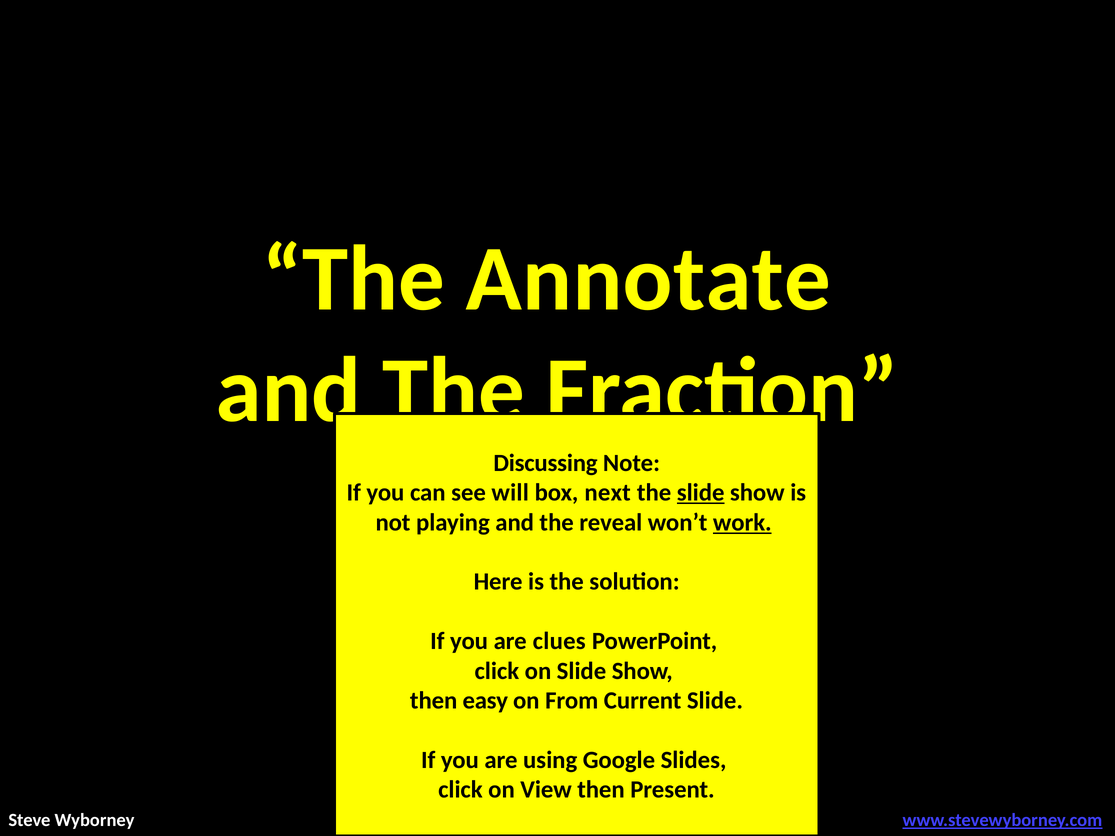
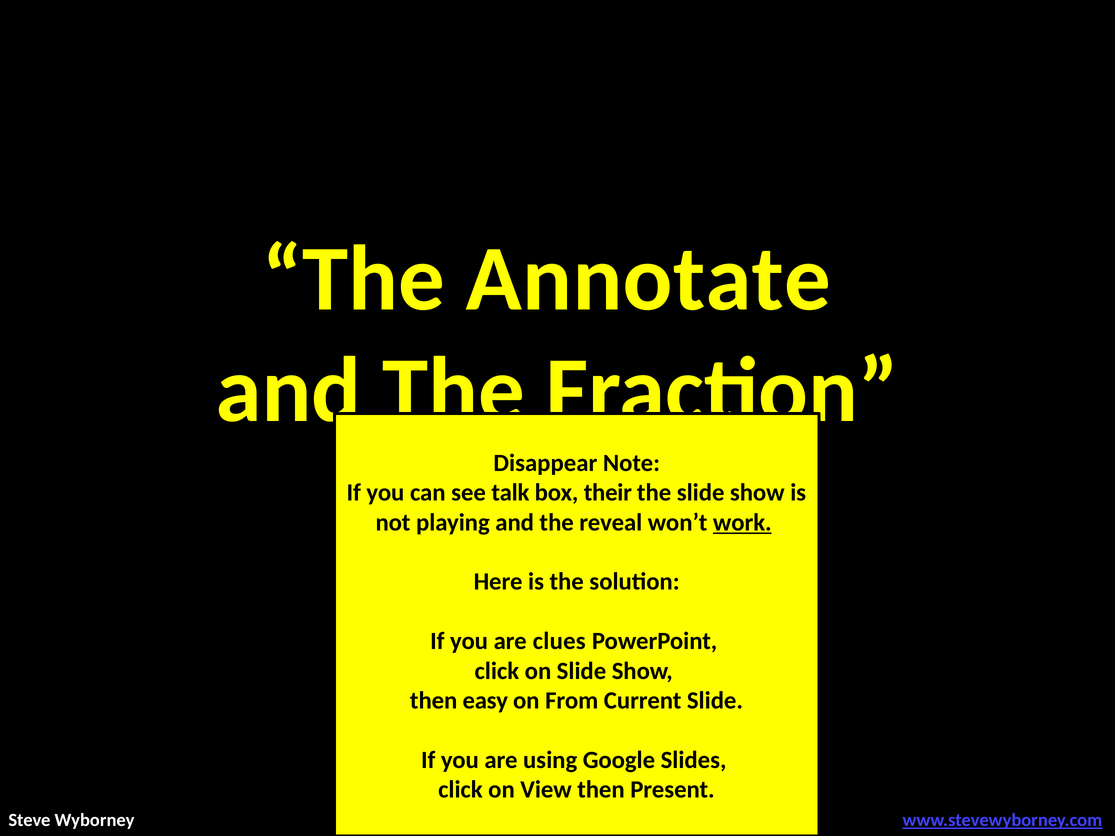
Discussing: Discussing -> Disappear
will: will -> talk
next: next -> their
slide at (701, 493) underline: present -> none
